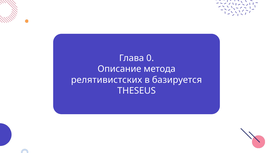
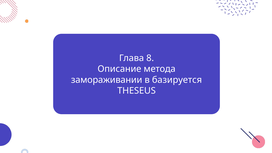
0: 0 -> 8
релятивистских: релятивистских -> замораживании
